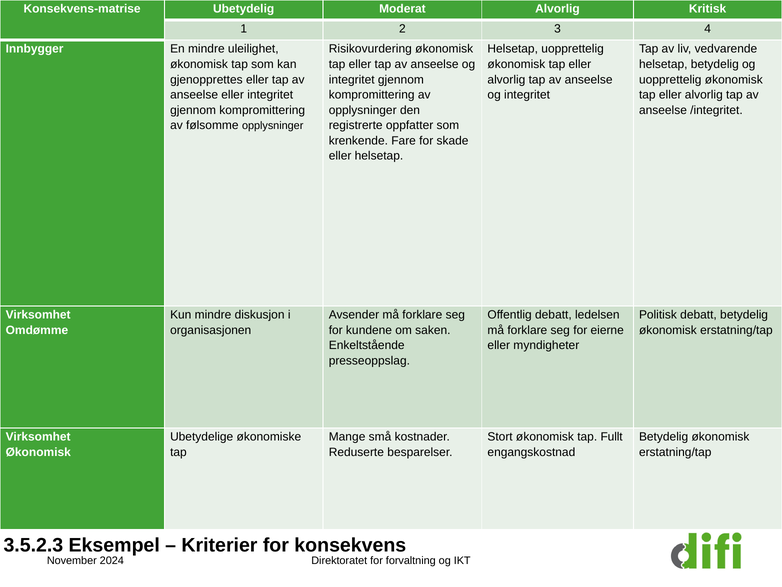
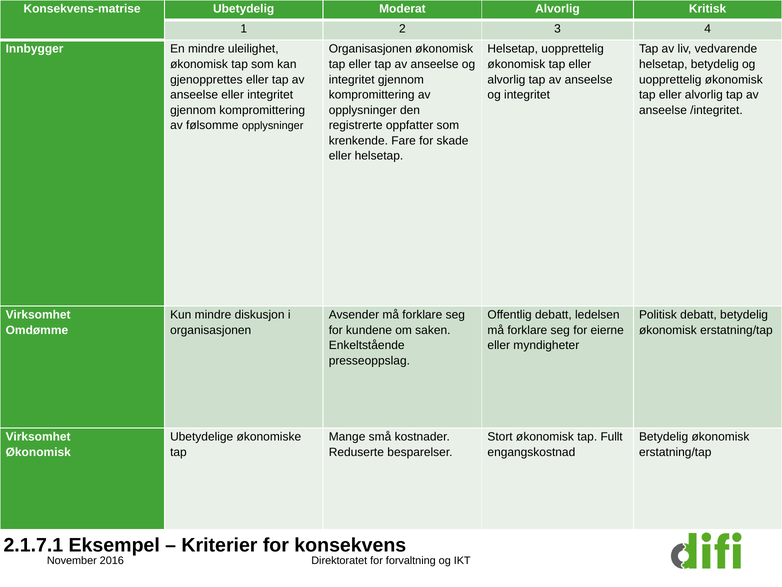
Risikovurdering at (370, 49): Risikovurdering -> Organisasjonen
3.5.2.3: 3.5.2.3 -> 2.1.7.1
2024: 2024 -> 2016
